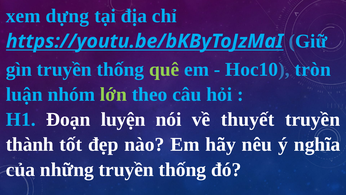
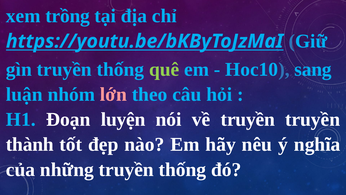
dựng: dựng -> trồng
tròn: tròn -> sang
lớn colour: light green -> pink
về thuyết: thuyết -> truyền
